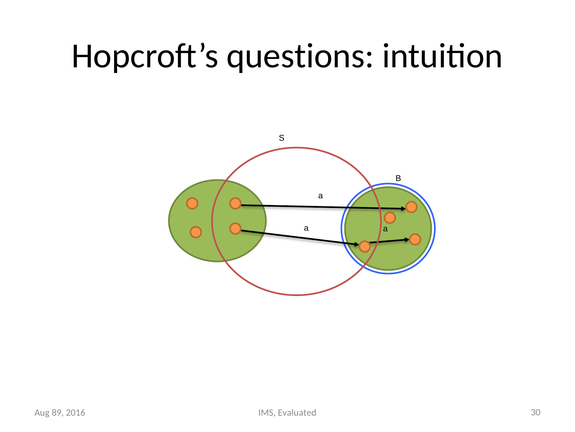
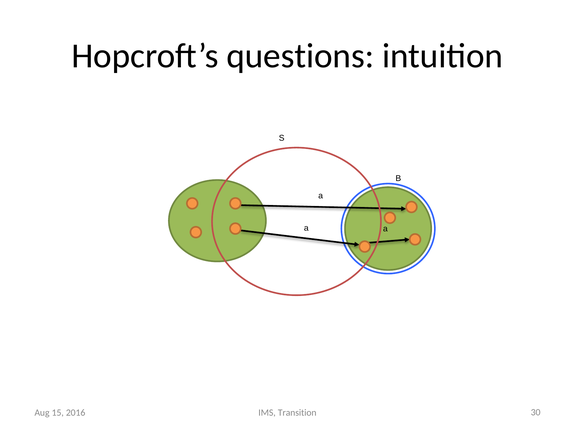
89: 89 -> 15
Evaluated: Evaluated -> Transition
